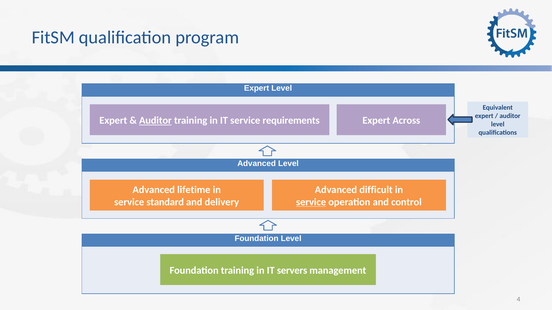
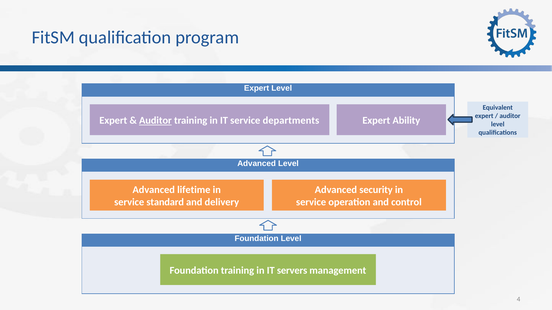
requirements: requirements -> departments
Across: Across -> Ability
difficult: difficult -> security
service at (311, 202) underline: present -> none
